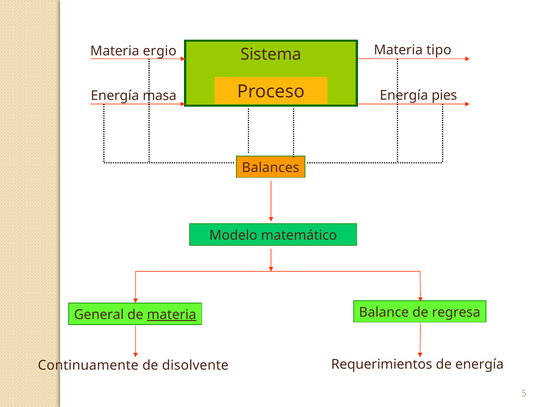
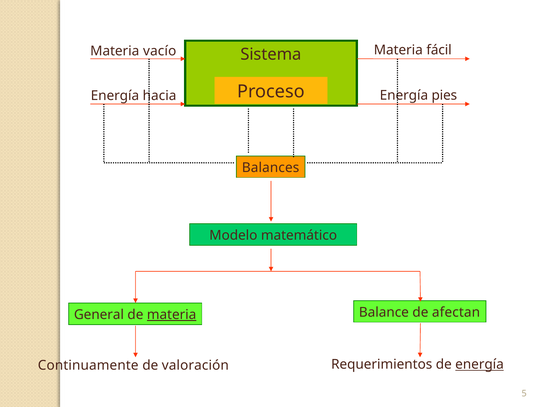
tipo: tipo -> fácil
ergio: ergio -> vacío
masa: masa -> hacia
regresa: regresa -> afectan
disolvente: disolvente -> valoración
energía at (480, 364) underline: none -> present
